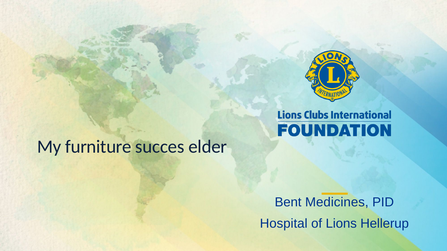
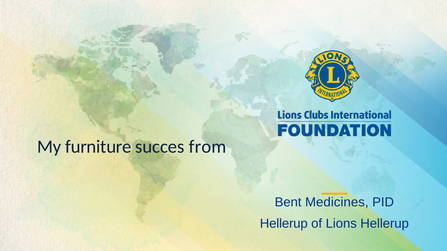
elder: elder -> from
Hospital at (284, 224): Hospital -> Hellerup
